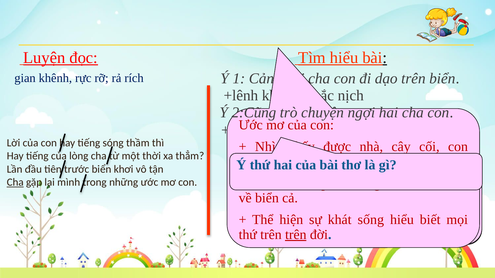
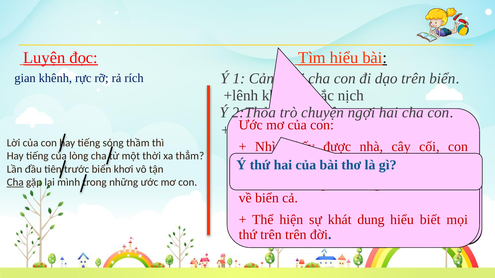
2:Cũng: 2:Cũng -> 2:Thỏa
sống: sống -> dung
trên at (296, 235) underline: present -> none
